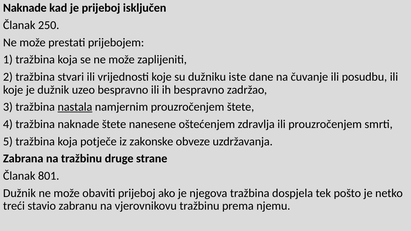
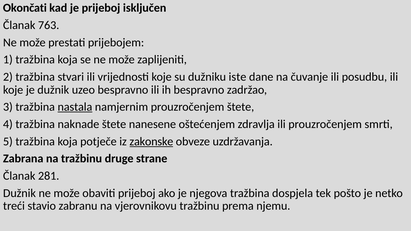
Naknade at (25, 8): Naknade -> Okončati
250: 250 -> 763
zakonske underline: none -> present
801: 801 -> 281
